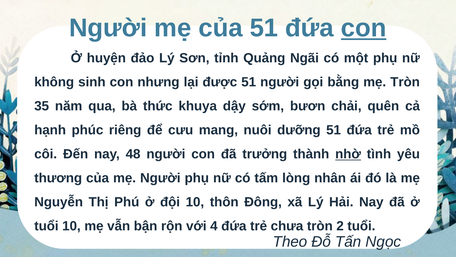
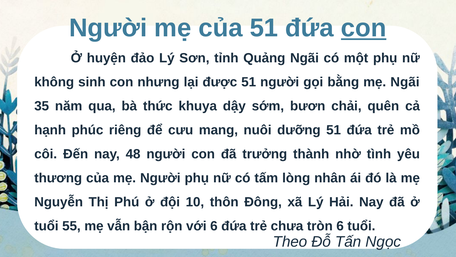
mẹ Tròn: Tròn -> Ngãi
nhờ underline: present -> none
tuổi 10: 10 -> 55
với 4: 4 -> 6
tròn 2: 2 -> 6
